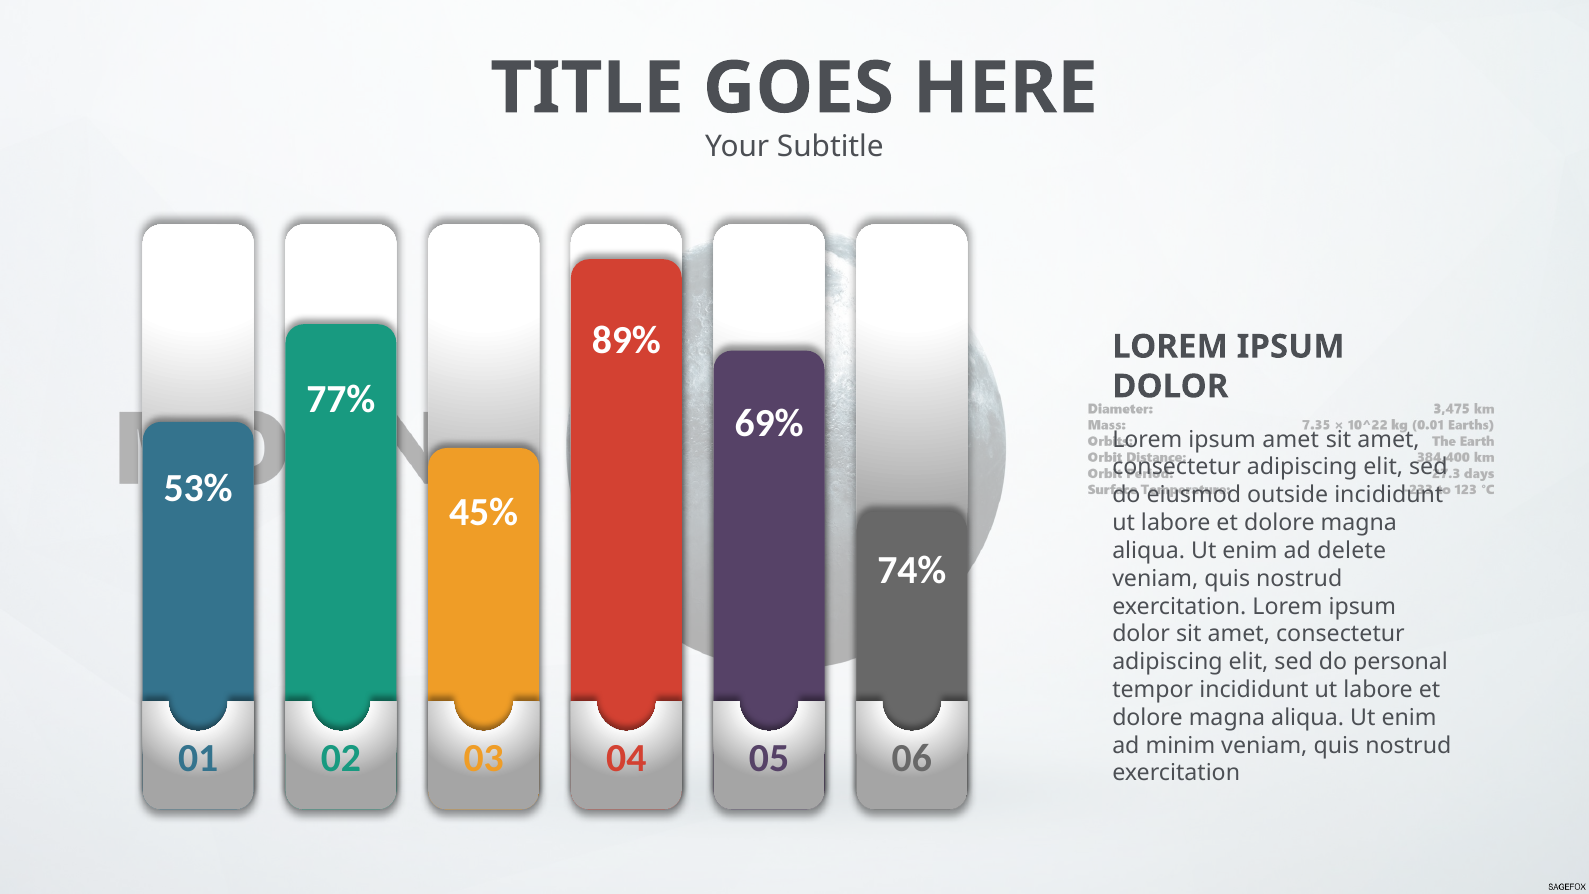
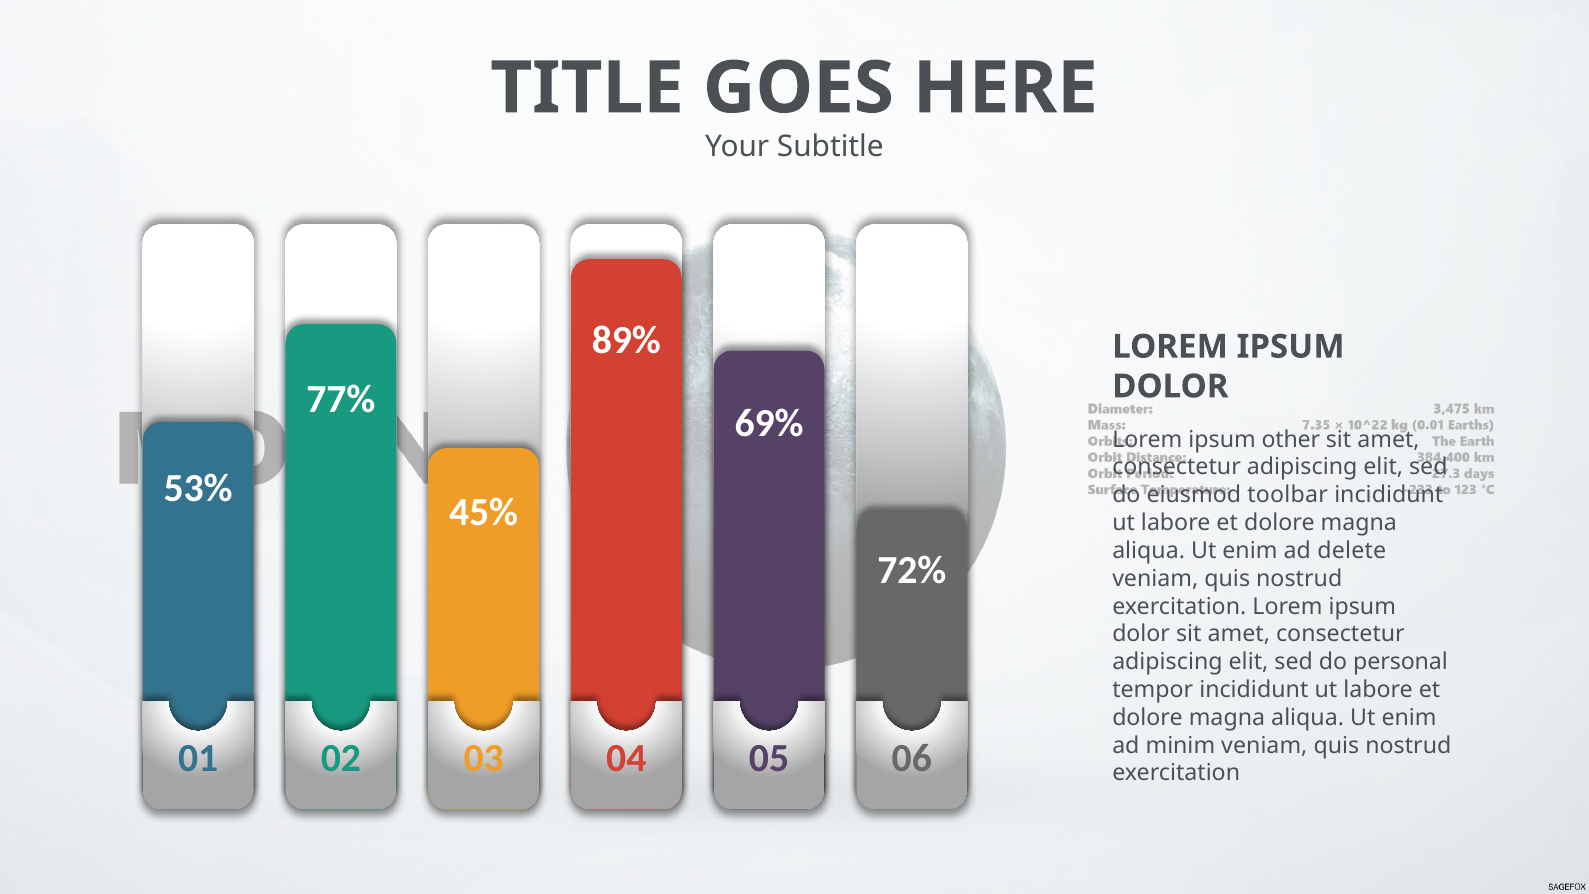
ipsum amet: amet -> other
outside: outside -> toolbar
74%: 74% -> 72%
